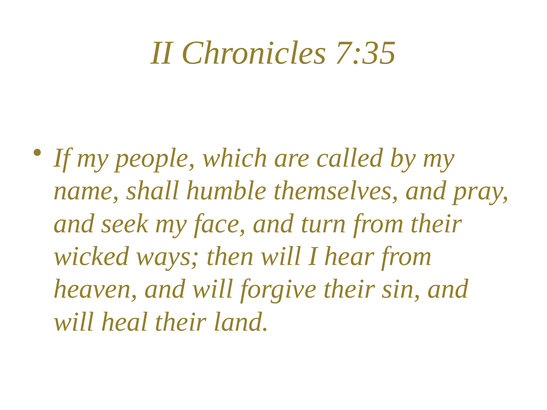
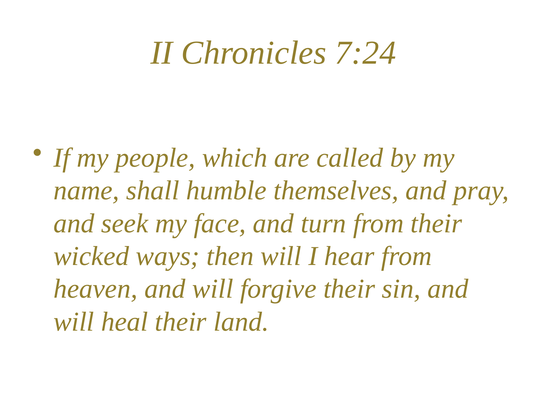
7:35: 7:35 -> 7:24
